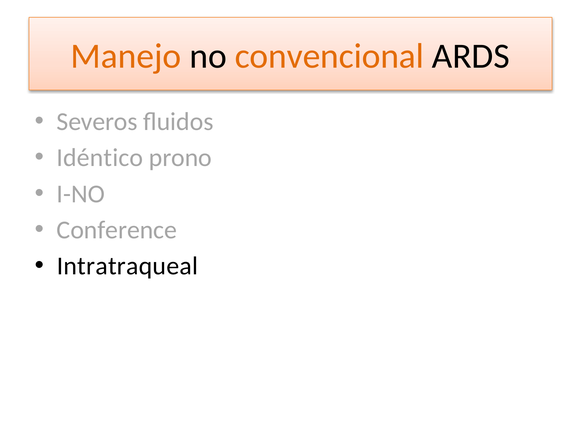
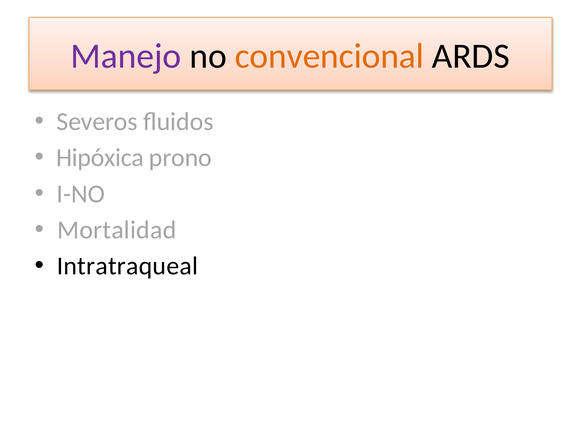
Manejo colour: orange -> purple
Idéntico: Idéntico -> Hipóxica
Conference: Conference -> Mortalidad
